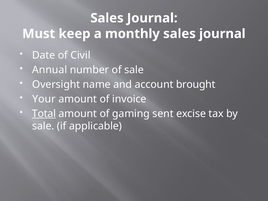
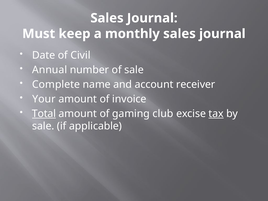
Oversight: Oversight -> Complete
brought: brought -> receiver
sent: sent -> club
tax underline: none -> present
